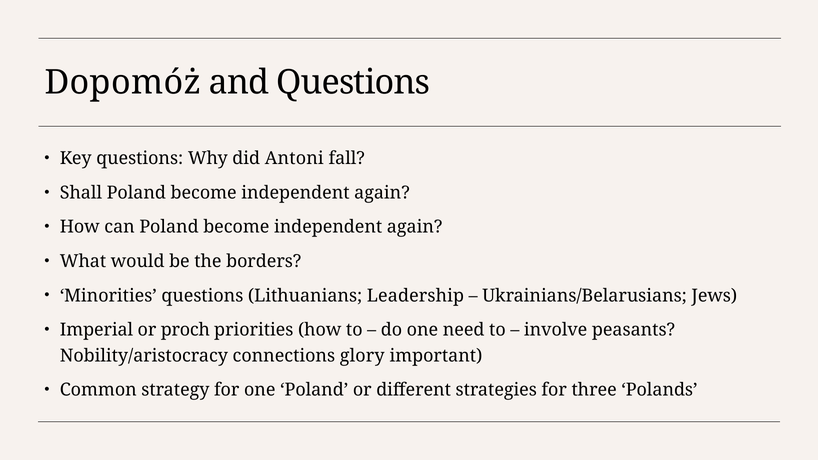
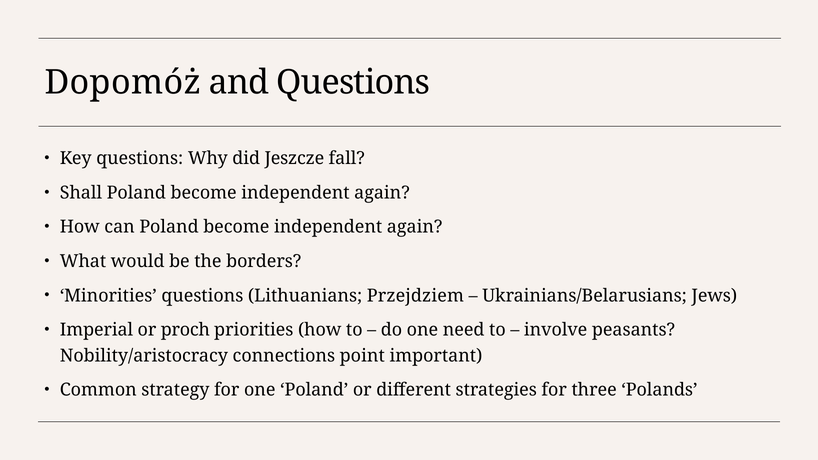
Antoni: Antoni -> Jeszcze
Leadership: Leadership -> Przejdziem
glory: glory -> point
